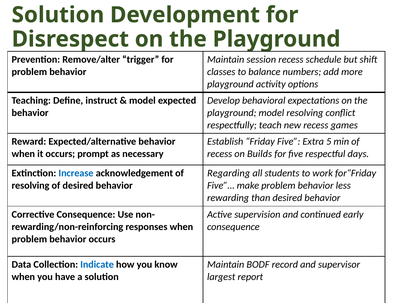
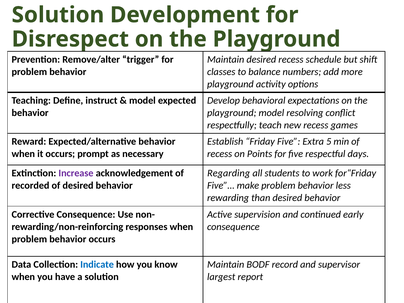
Maintain session: session -> desired
Builds: Builds -> Points
Increase colour: blue -> purple
resolving at (31, 186): resolving -> recorded
